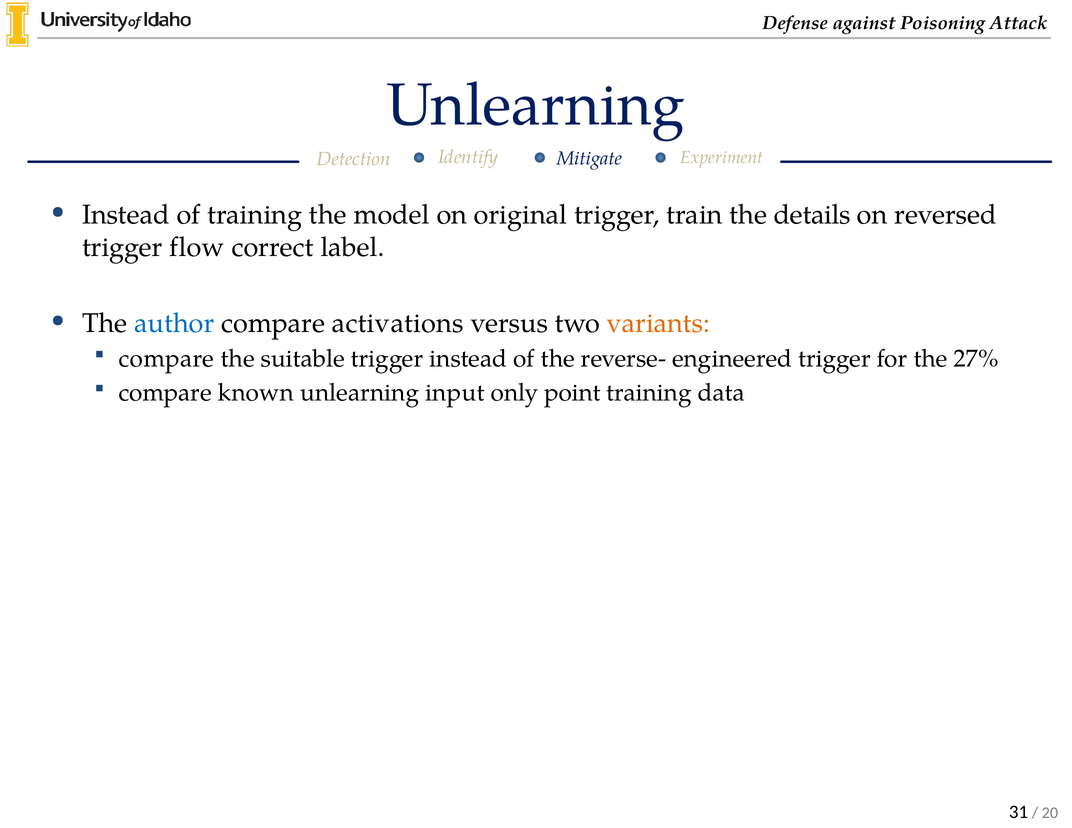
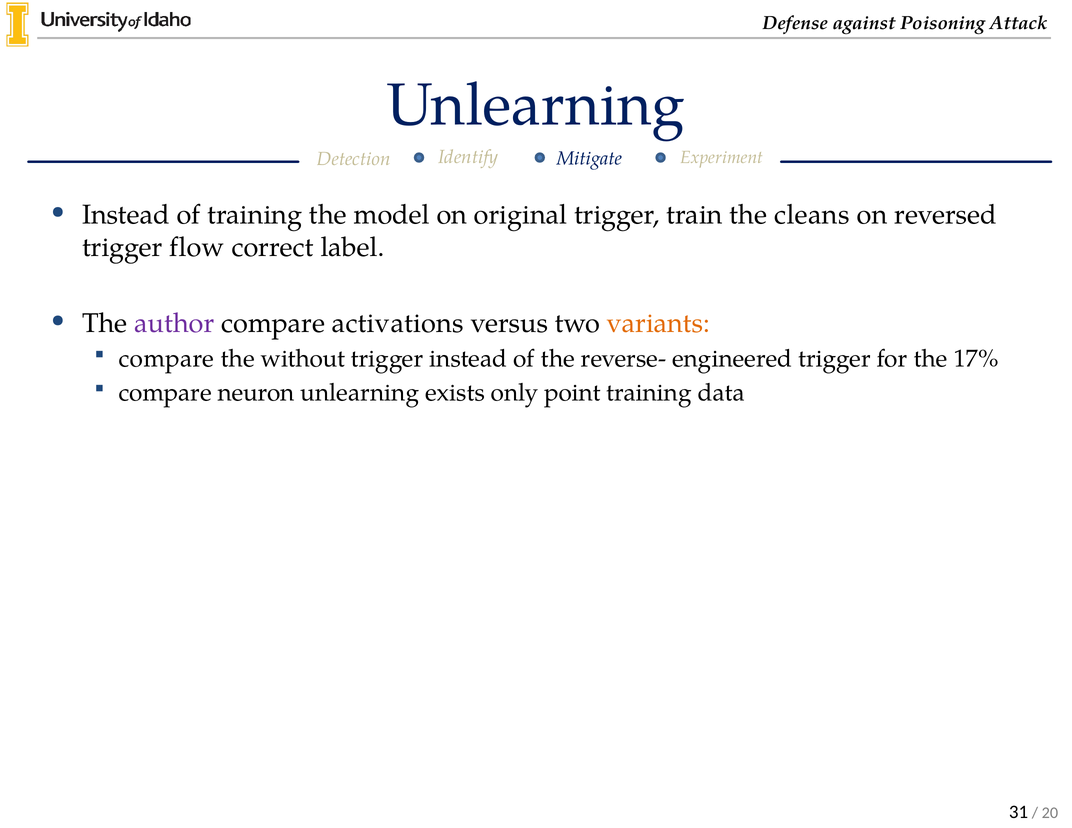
details: details -> cleans
author colour: blue -> purple
suitable: suitable -> without
27%: 27% -> 17%
known: known -> neuron
input: input -> exists
